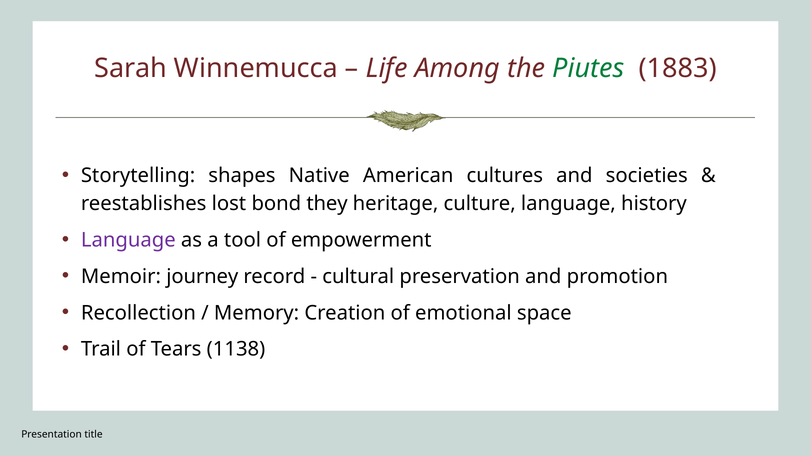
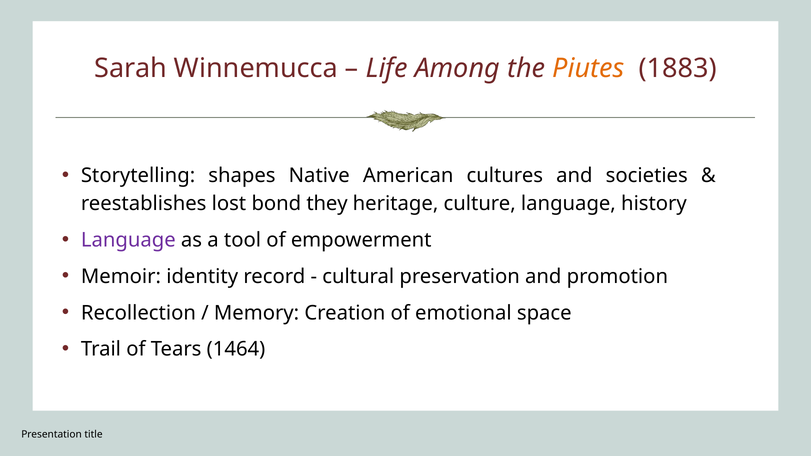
Piutes colour: green -> orange
journey: journey -> identity
1138: 1138 -> 1464
